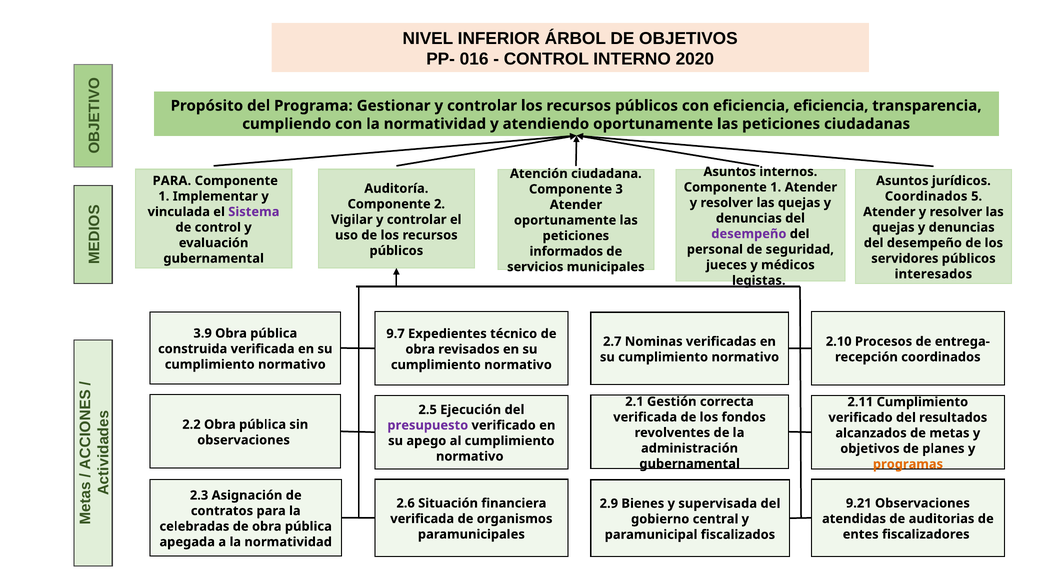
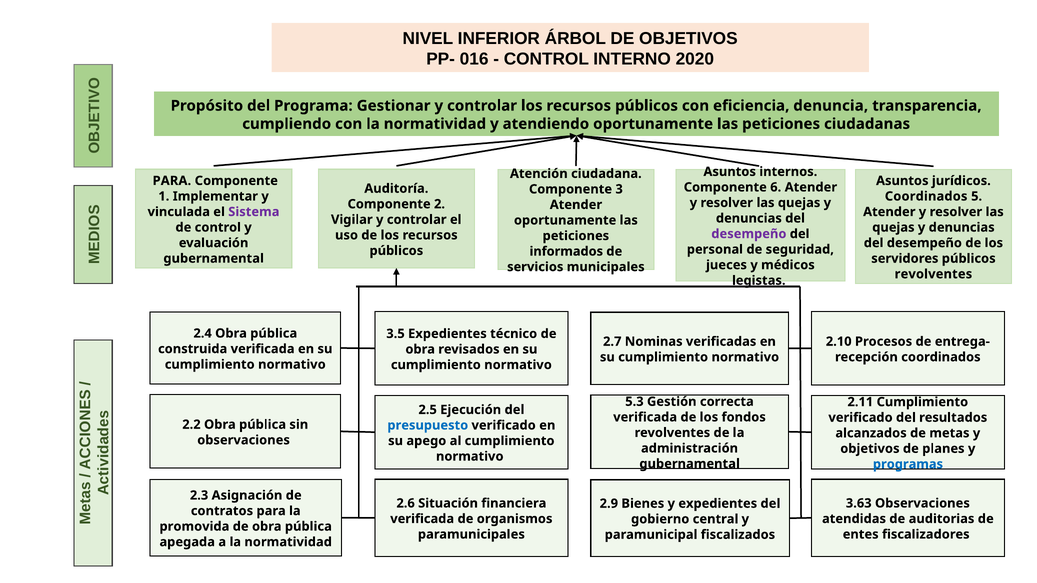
eficiencia eficiencia: eficiencia -> denuncia
1 at (776, 187): 1 -> 6
interesados at (933, 274): interesados -> revolventes
3.9: 3.9 -> 2.4
9.7: 9.7 -> 3.5
2.1: 2.1 -> 5.3
presupuesto colour: purple -> blue
programas colour: orange -> blue
9.21: 9.21 -> 3.63
y supervisada: supervisada -> expedientes
celebradas: celebradas -> promovida
